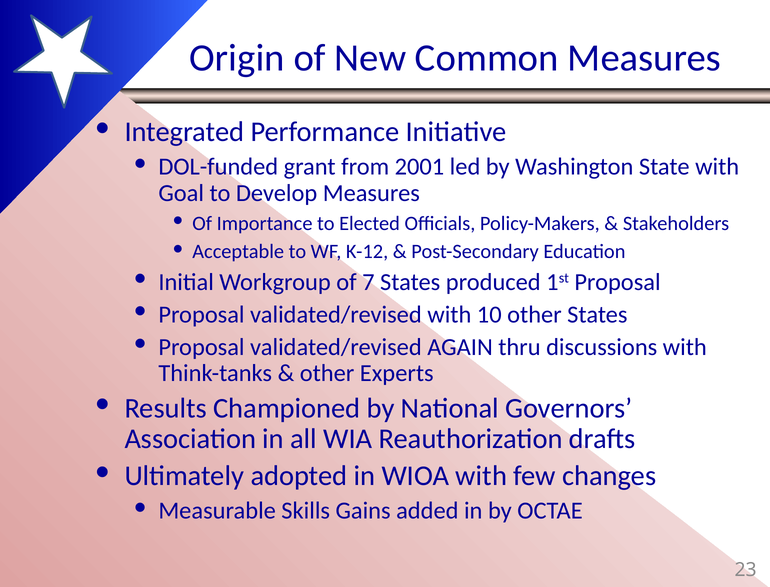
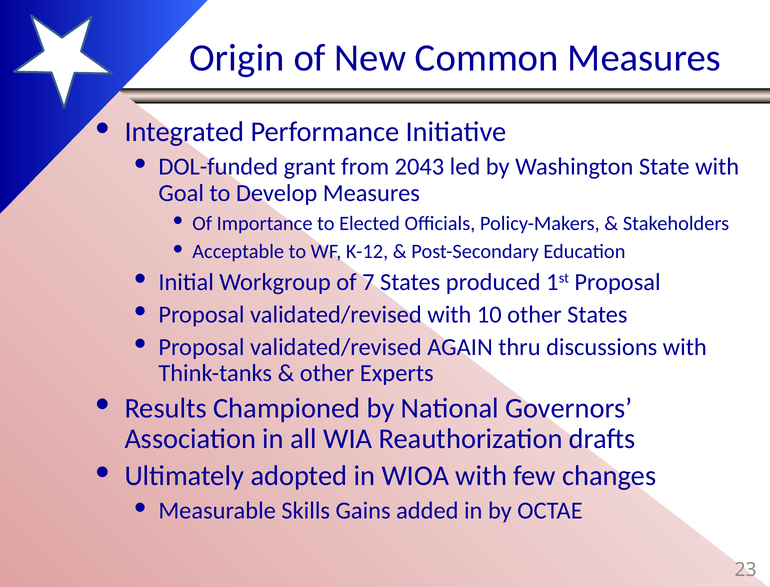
2001: 2001 -> 2043
